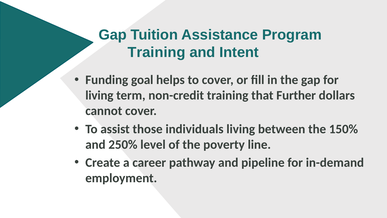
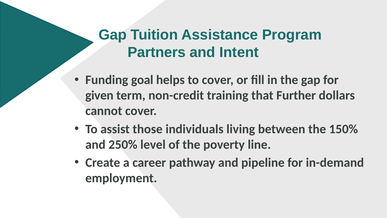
Training at (156, 52): Training -> Partners
living at (99, 95): living -> given
